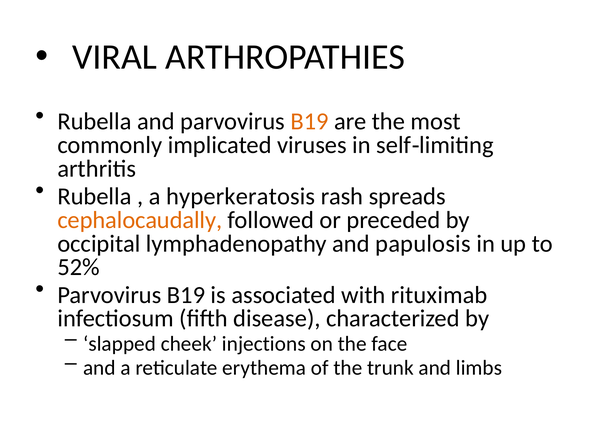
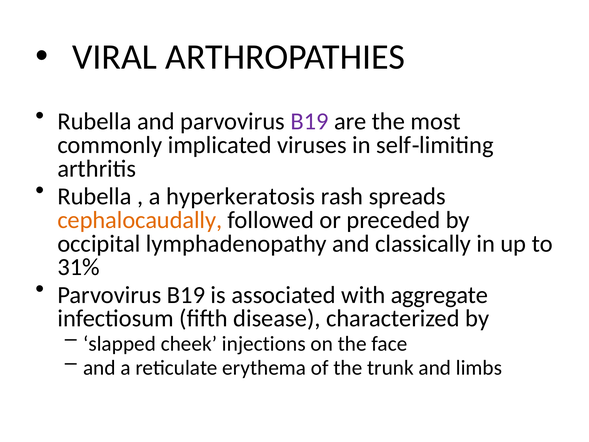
B19 at (309, 121) colour: orange -> purple
papulosis: papulosis -> classically
52%: 52% -> 31%
rituximab: rituximab -> aggregate
